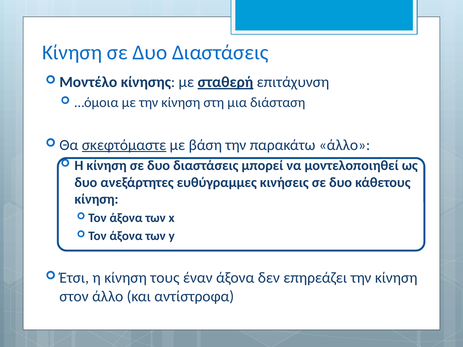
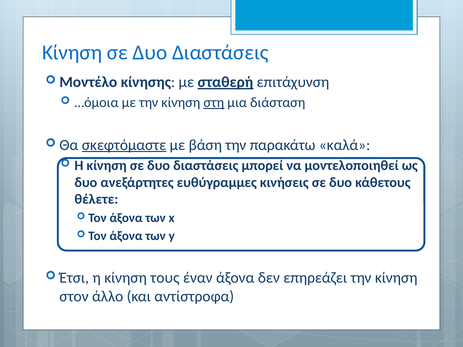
στη underline: none -> present
παρακάτω άλλο: άλλο -> καλά
κίνηση at (96, 199): κίνηση -> θέλετε
